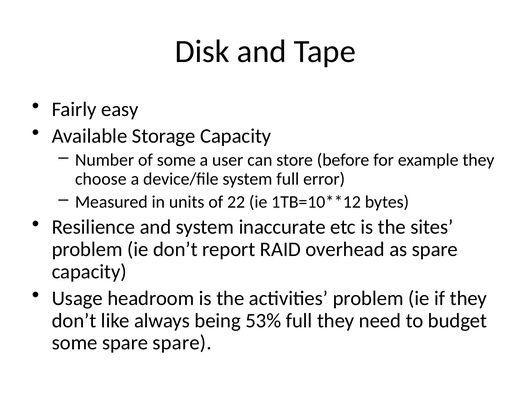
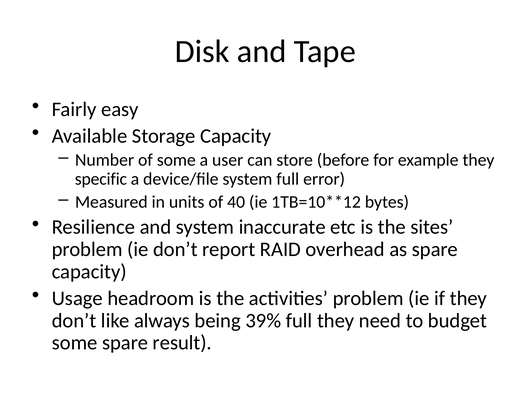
choose: choose -> specific
22: 22 -> 40
53%: 53% -> 39%
spare spare: spare -> result
